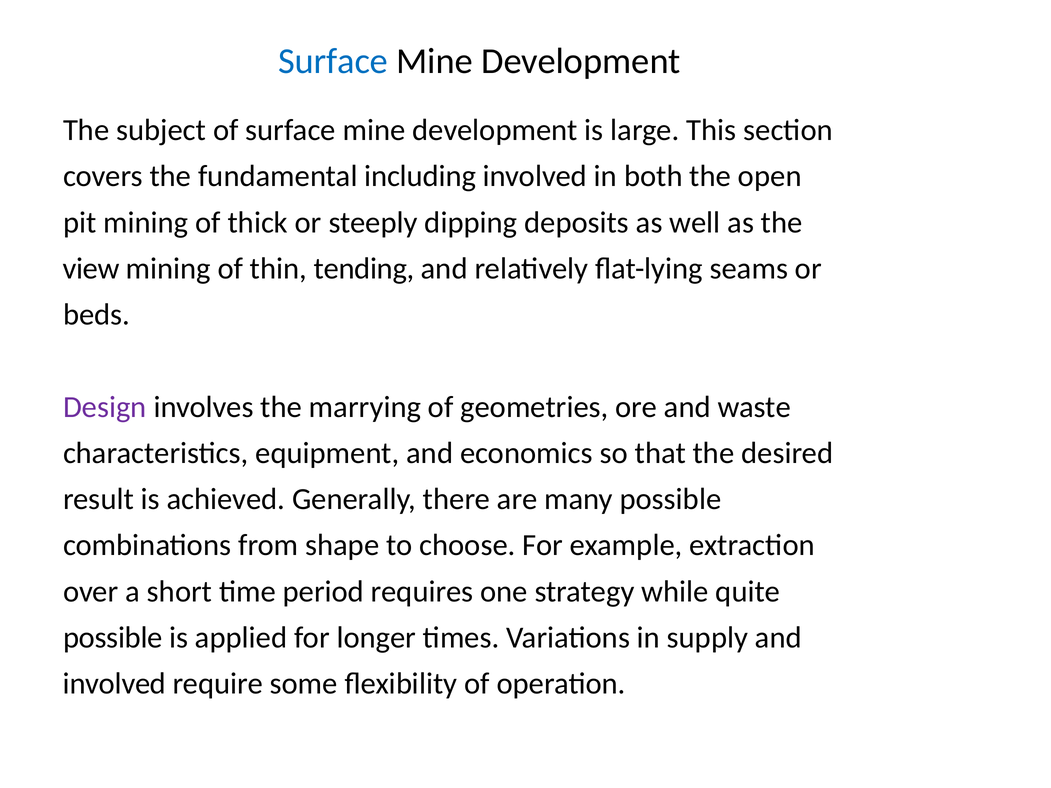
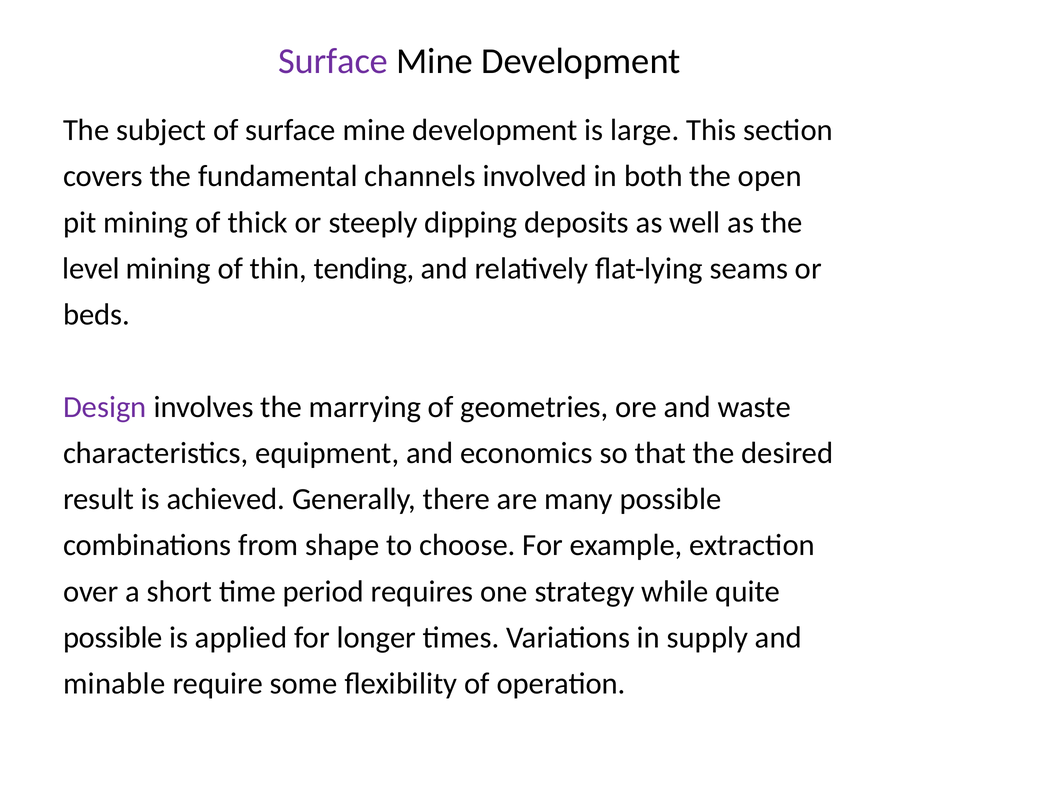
Surface at (333, 61) colour: blue -> purple
including: including -> channels
view: view -> level
involved at (115, 684): involved -> minable
